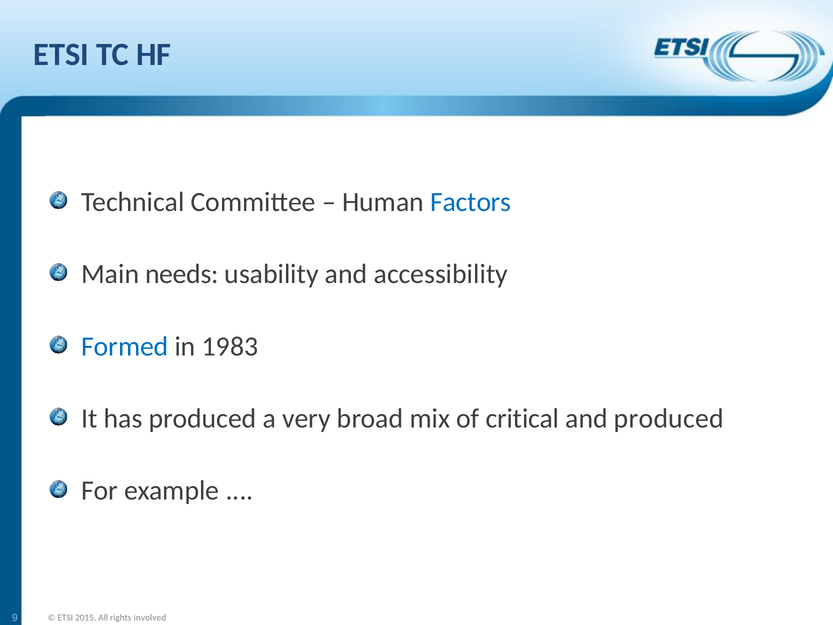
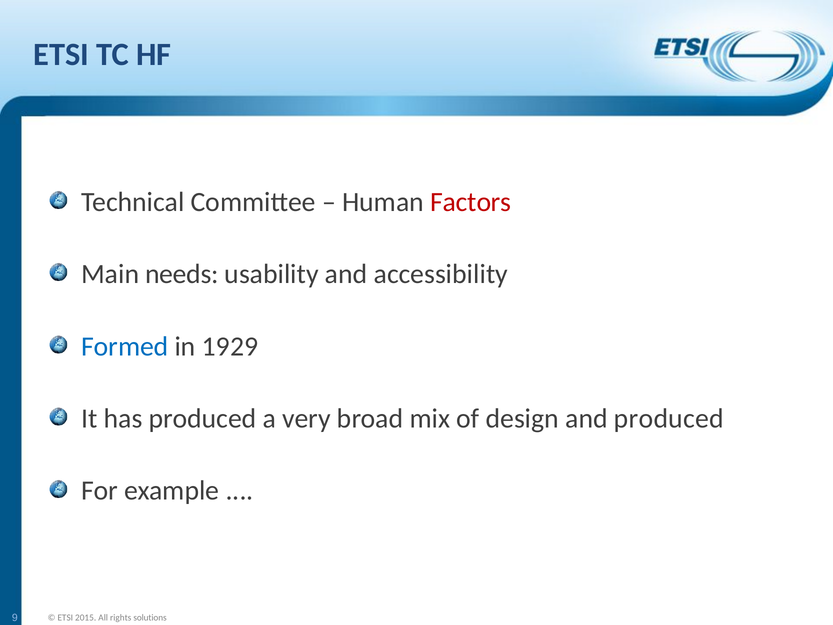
Factors colour: blue -> red
1983: 1983 -> 1929
critical: critical -> design
involved: involved -> solutions
